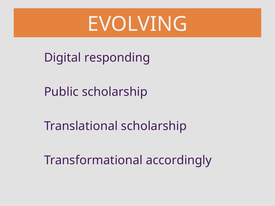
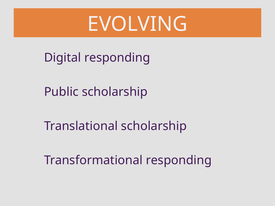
Transformational accordingly: accordingly -> responding
